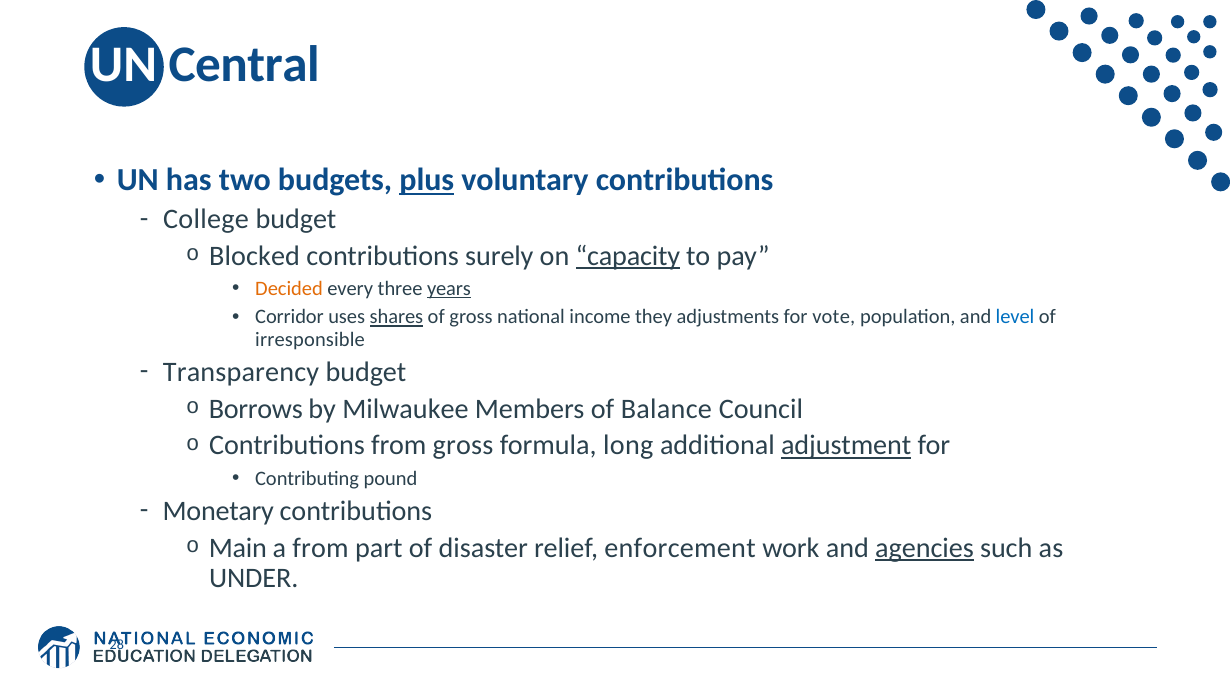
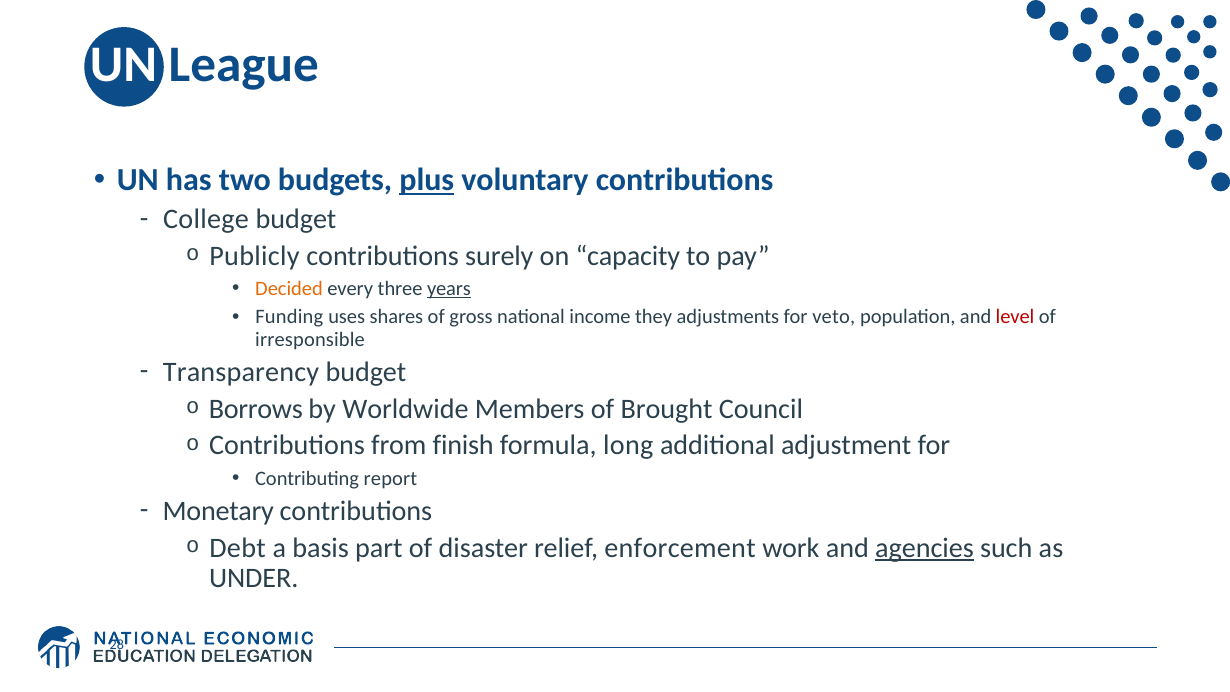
Central: Central -> League
Blocked: Blocked -> Publicly
capacity underline: present -> none
Corridor: Corridor -> Funding
shares underline: present -> none
vote: vote -> veto
level colour: blue -> red
Milwaukee: Milwaukee -> Worldwide
Balance: Balance -> Brought
from gross: gross -> finish
adjustment underline: present -> none
pound: pound -> report
Main: Main -> Debt
a from: from -> basis
